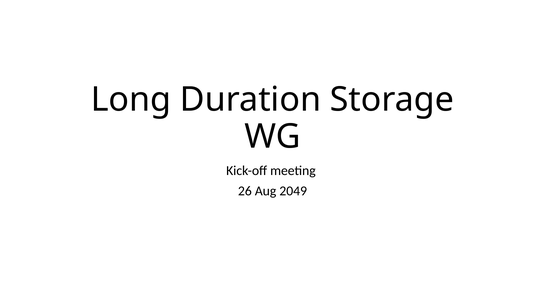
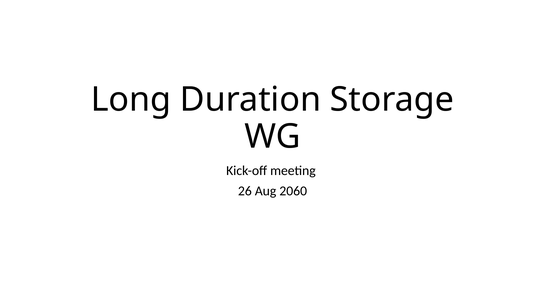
2049: 2049 -> 2060
